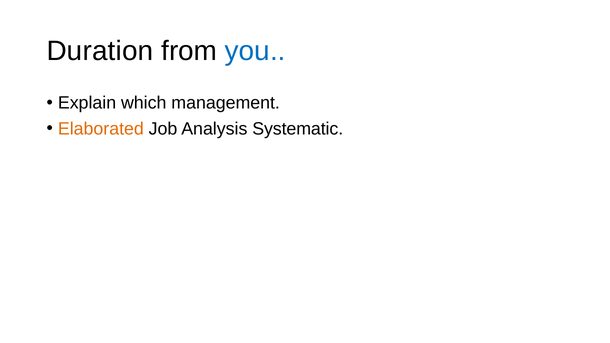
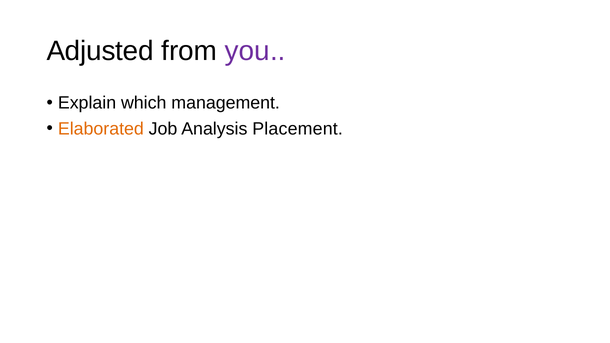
Duration: Duration -> Adjusted
you colour: blue -> purple
Systematic: Systematic -> Placement
